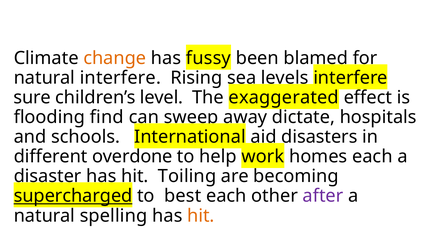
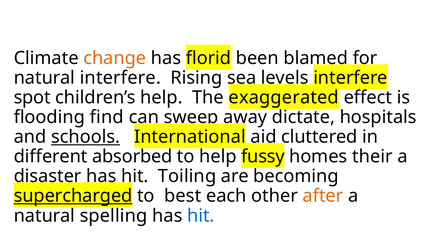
fussy: fussy -> florid
sure: sure -> spot
children’s level: level -> help
schools underline: none -> present
disasters: disasters -> cluttered
overdone: overdone -> absorbed
work: work -> fussy
homes each: each -> their
after colour: purple -> orange
hit at (201, 215) colour: orange -> blue
